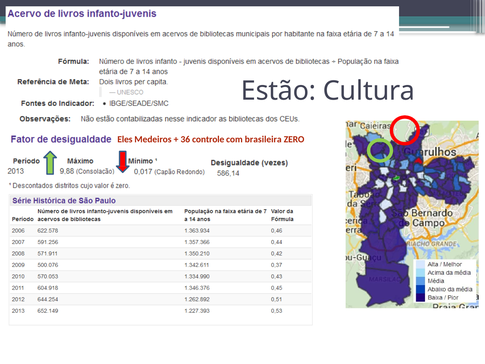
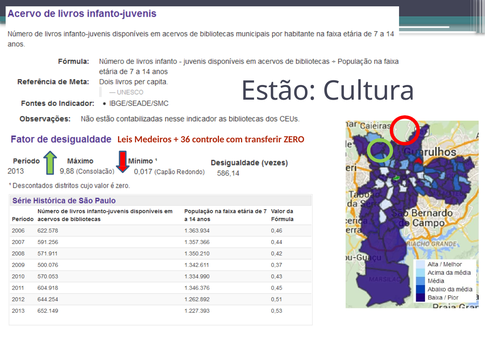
Eles: Eles -> Leis
brasileira: brasileira -> transferir
